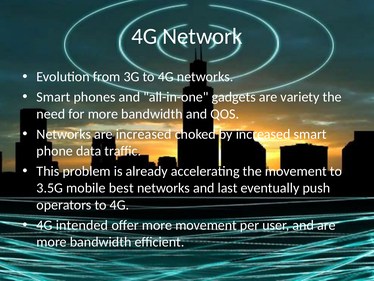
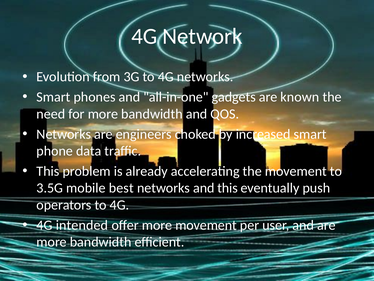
variety: variety -> known
are increased: increased -> engineers
and last: last -> this
